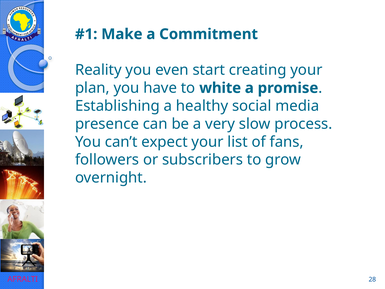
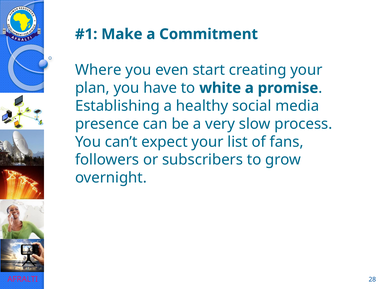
Reality: Reality -> Where
